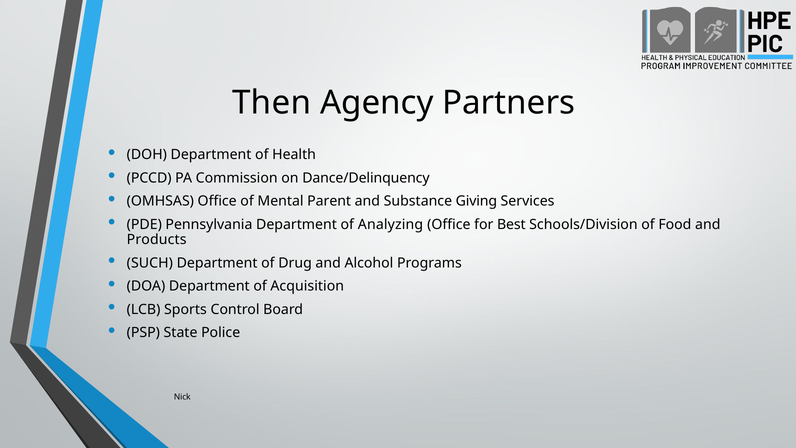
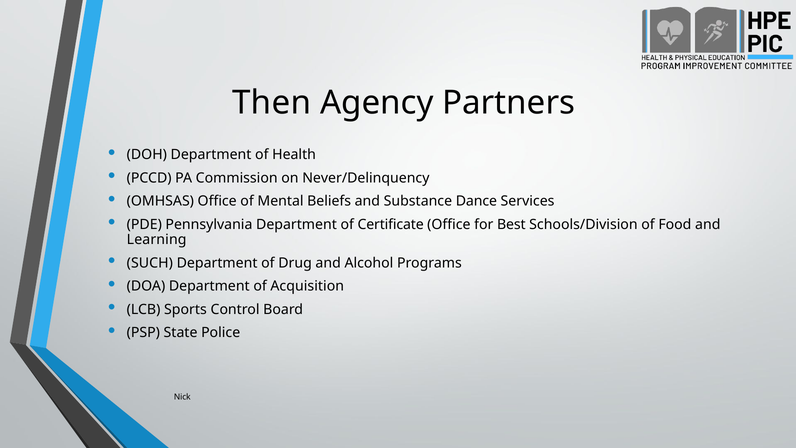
Dance/Delinquency: Dance/Delinquency -> Never/Delinquency
Parent: Parent -> Beliefs
Giving: Giving -> Dance
Analyzing: Analyzing -> Certificate
Products: Products -> Learning
